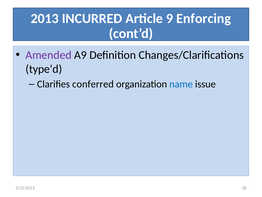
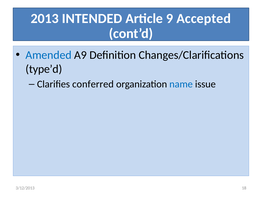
INCURRED: INCURRED -> INTENDED
Enforcing: Enforcing -> Accepted
Amended colour: purple -> blue
